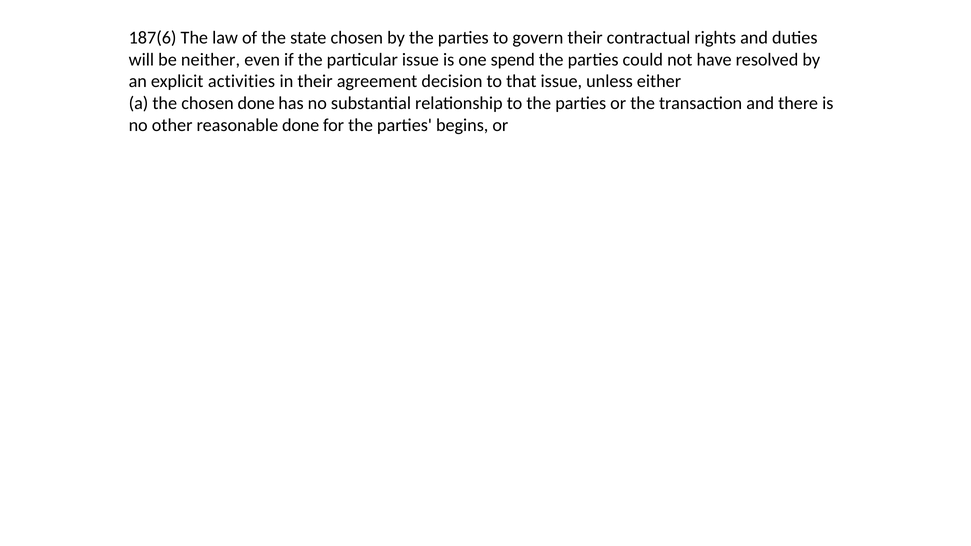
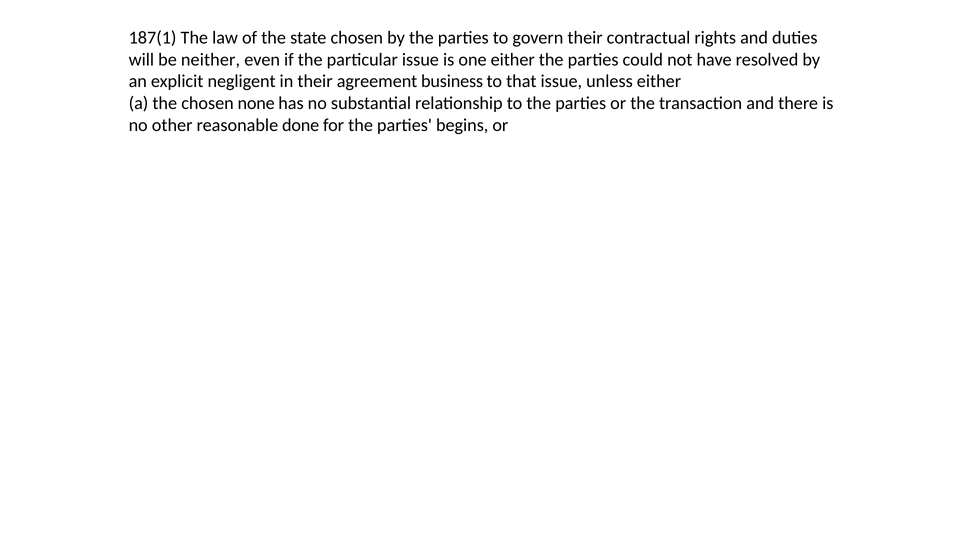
187(6: 187(6 -> 187(1
one spend: spend -> either
activities: activities -> negligent
decision: decision -> business
chosen done: done -> none
